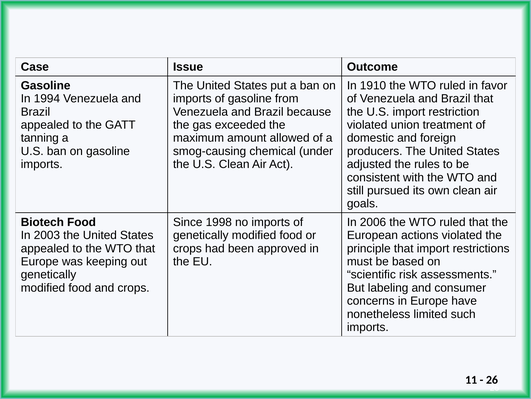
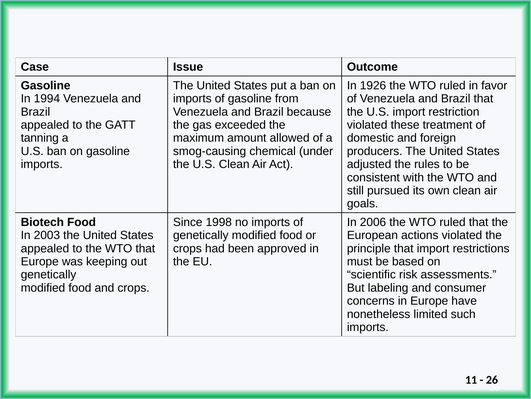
1910: 1910 -> 1926
union: union -> these
